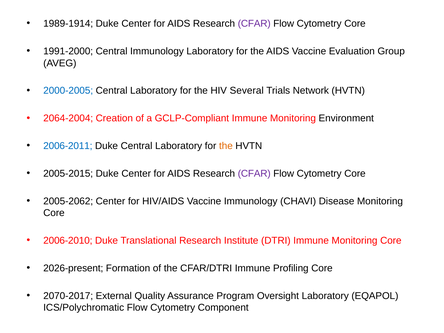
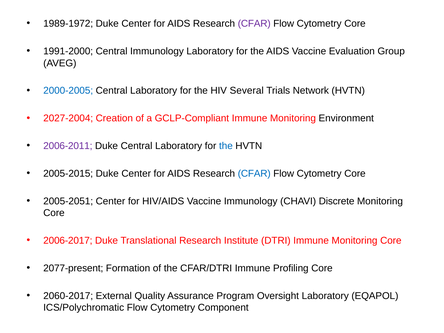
1989-1914: 1989-1914 -> 1989-1972
2064-2004: 2064-2004 -> 2027-2004
2006-2011 colour: blue -> purple
the at (226, 146) colour: orange -> blue
CFAR at (254, 174) colour: purple -> blue
2005-2062: 2005-2062 -> 2005-2051
Disease: Disease -> Discrete
2006-2010: 2006-2010 -> 2006-2017
2026-present: 2026-present -> 2077-present
2070-2017: 2070-2017 -> 2060-2017
